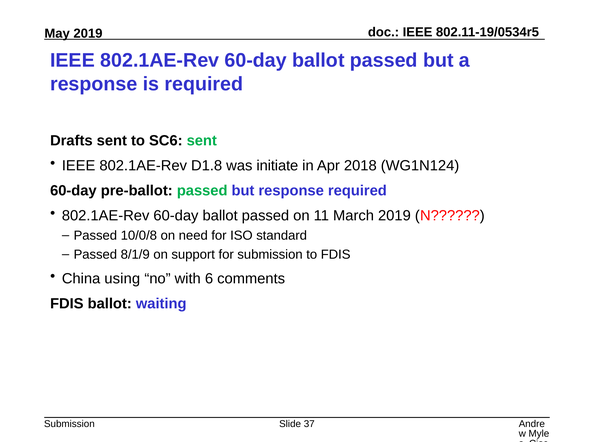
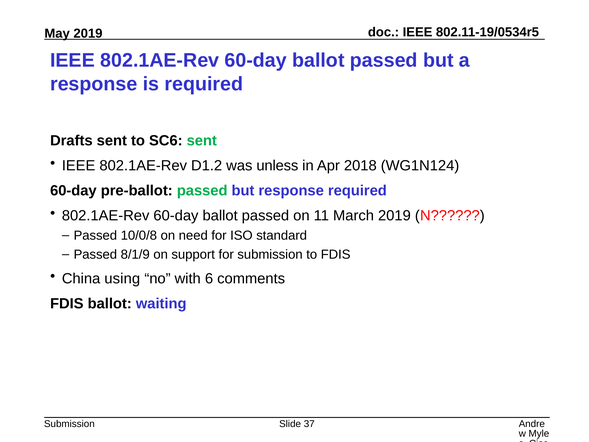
D1.8: D1.8 -> D1.2
initiate: initiate -> unless
